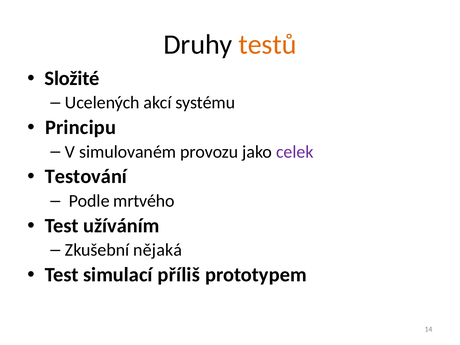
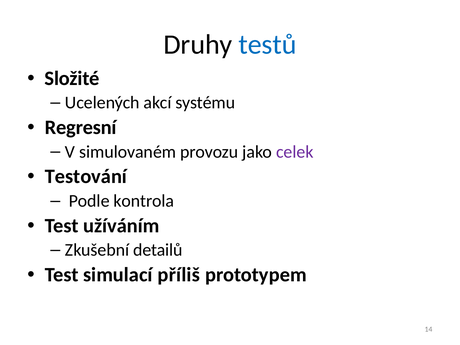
testů colour: orange -> blue
Principu: Principu -> Regresní
mrtvého: mrtvého -> kontrola
nějaká: nějaká -> detailů
